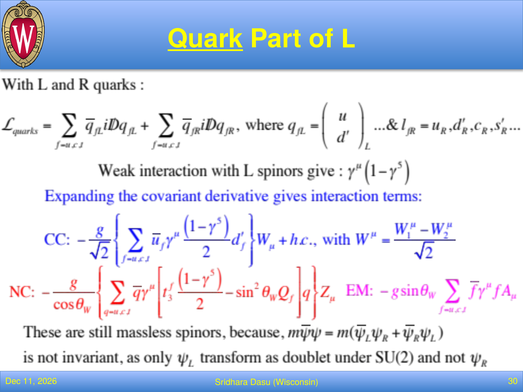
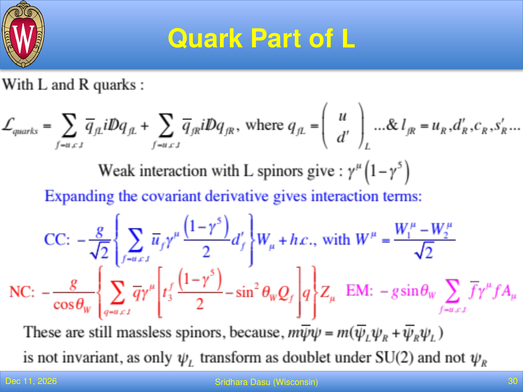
Quark underline: present -> none
